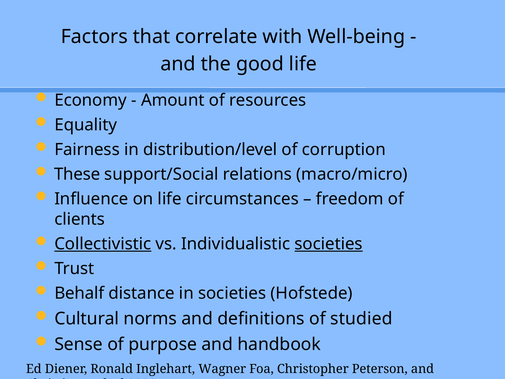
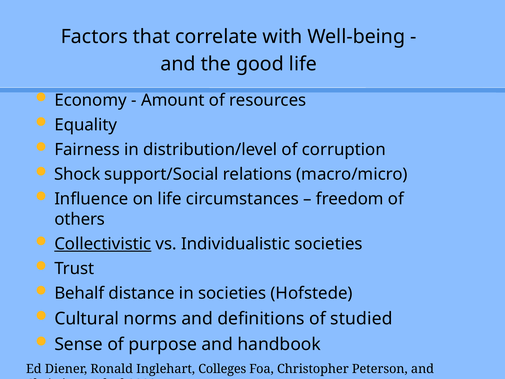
These: These -> Shock
clients: clients -> others
societies at (329, 244) underline: present -> none
Wagner: Wagner -> Colleges
